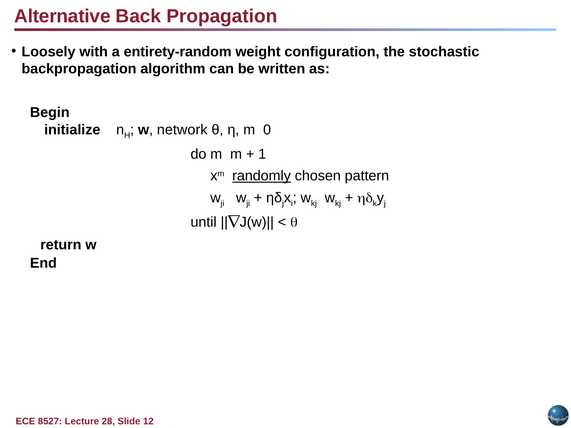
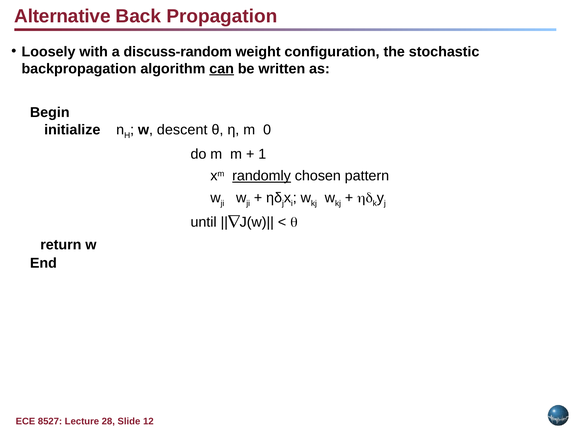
entirety-random: entirety-random -> discuss-random
can underline: none -> present
network: network -> descent
